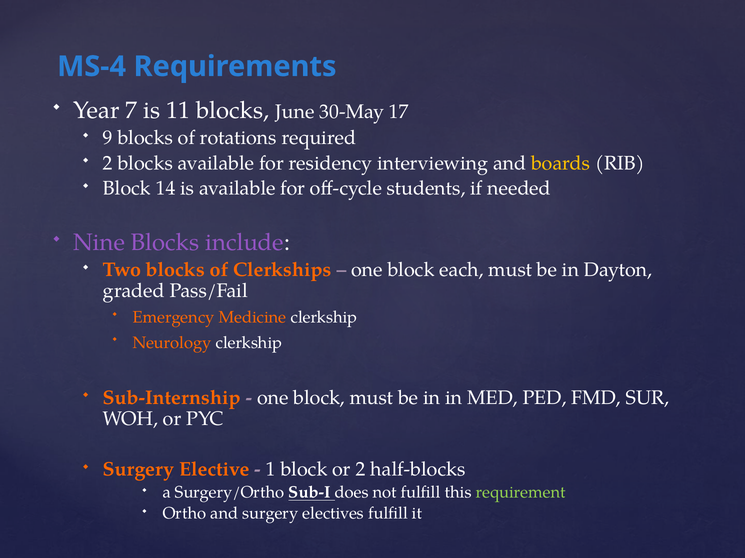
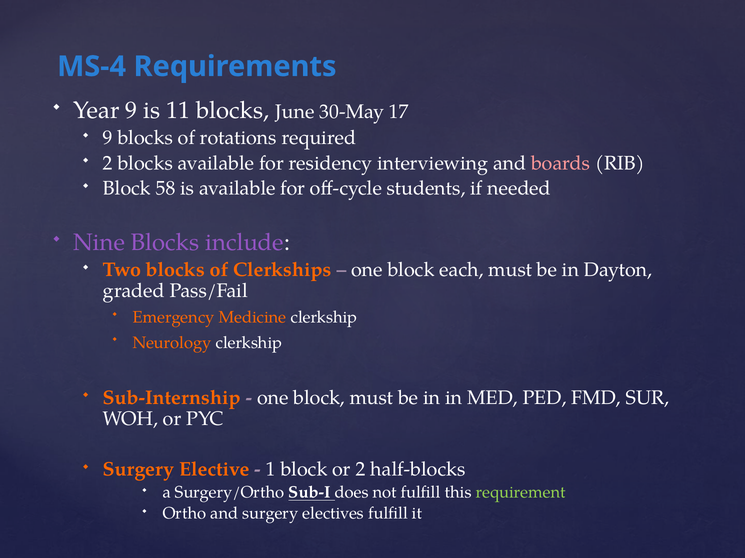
Year 7: 7 -> 9
boards colour: yellow -> pink
14: 14 -> 58
